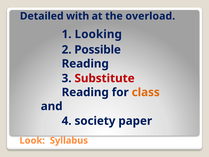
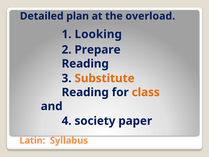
with: with -> plan
Possible: Possible -> Prepare
Substitute colour: red -> orange
Look: Look -> Latin
